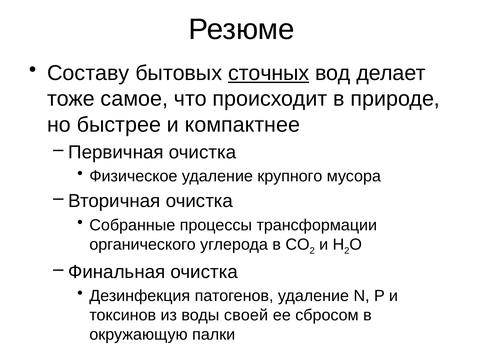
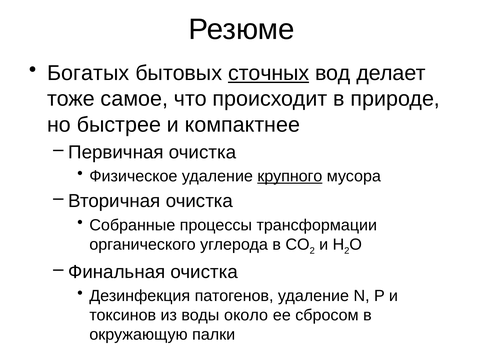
Составу: Составу -> Богатых
крупного underline: none -> present
своей: своей -> около
